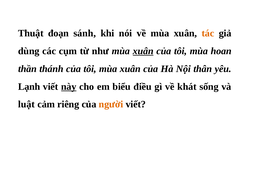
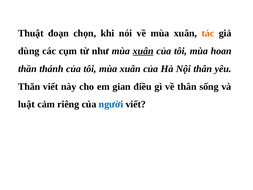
sánh: sánh -> chọn
Lạnh: Lạnh -> Thăn
này underline: present -> none
biểu: biểu -> gian
về khát: khát -> thân
người colour: orange -> blue
